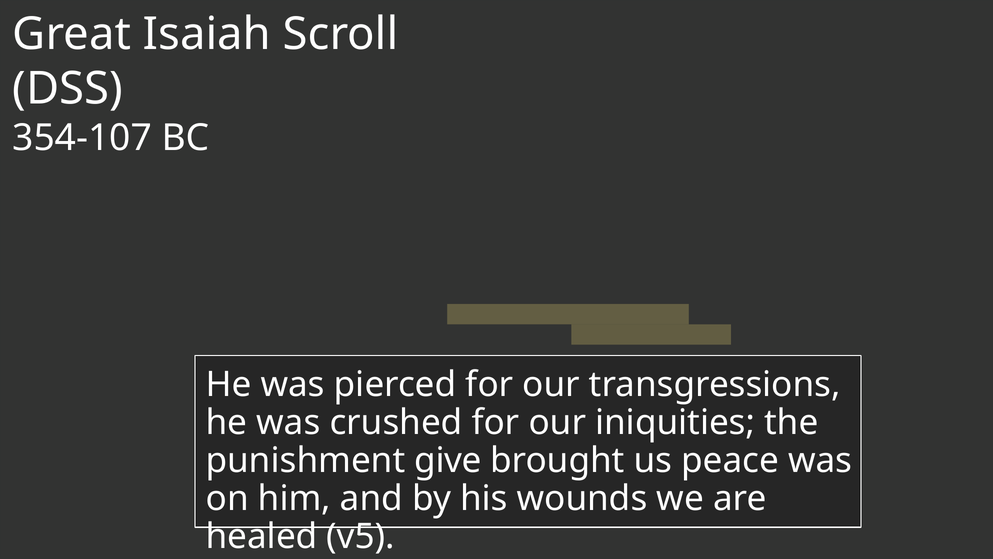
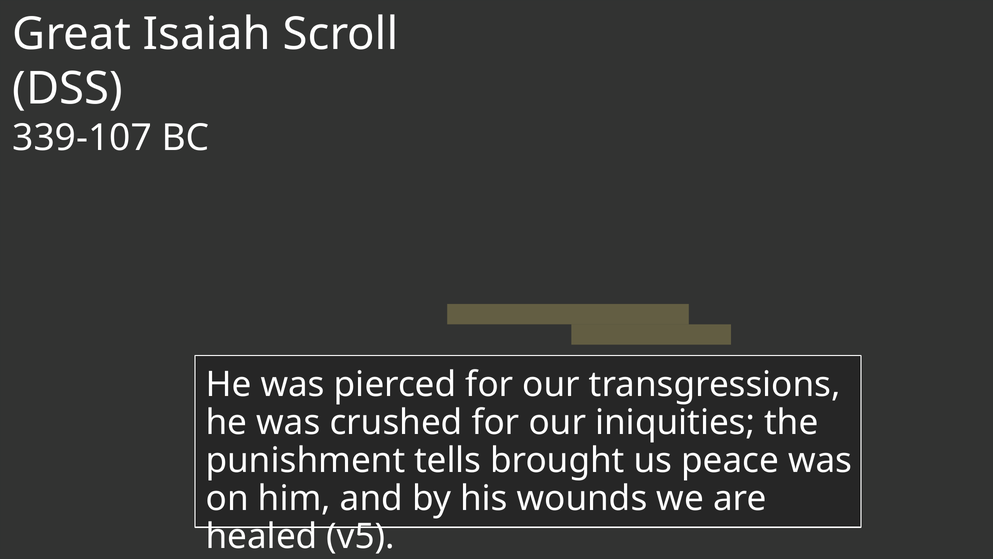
354-107: 354-107 -> 339-107
give: give -> tells
